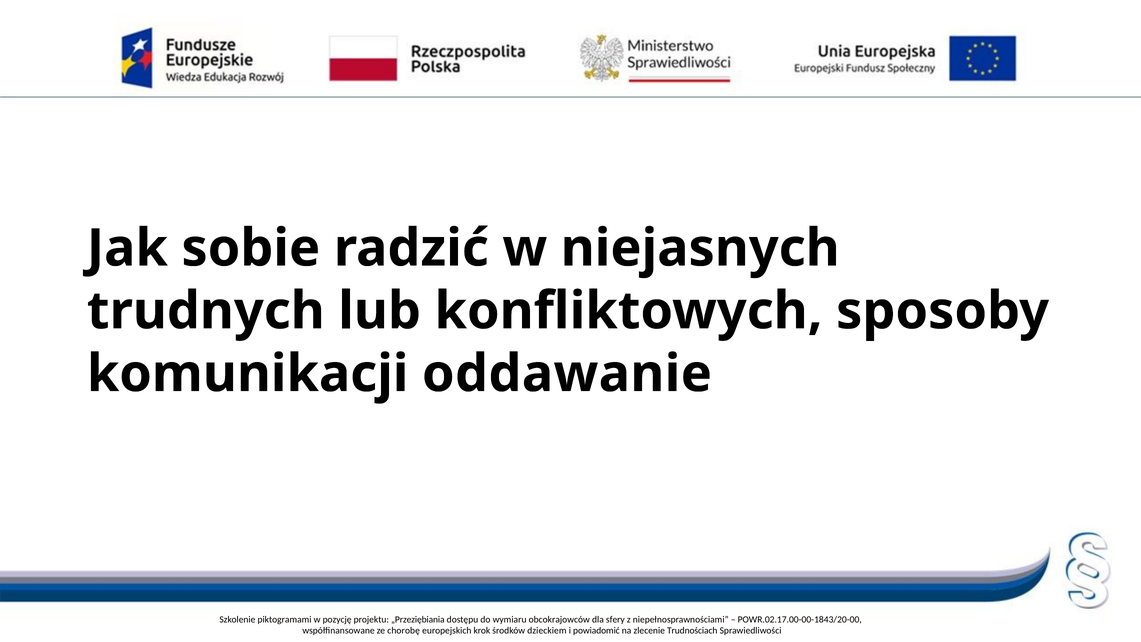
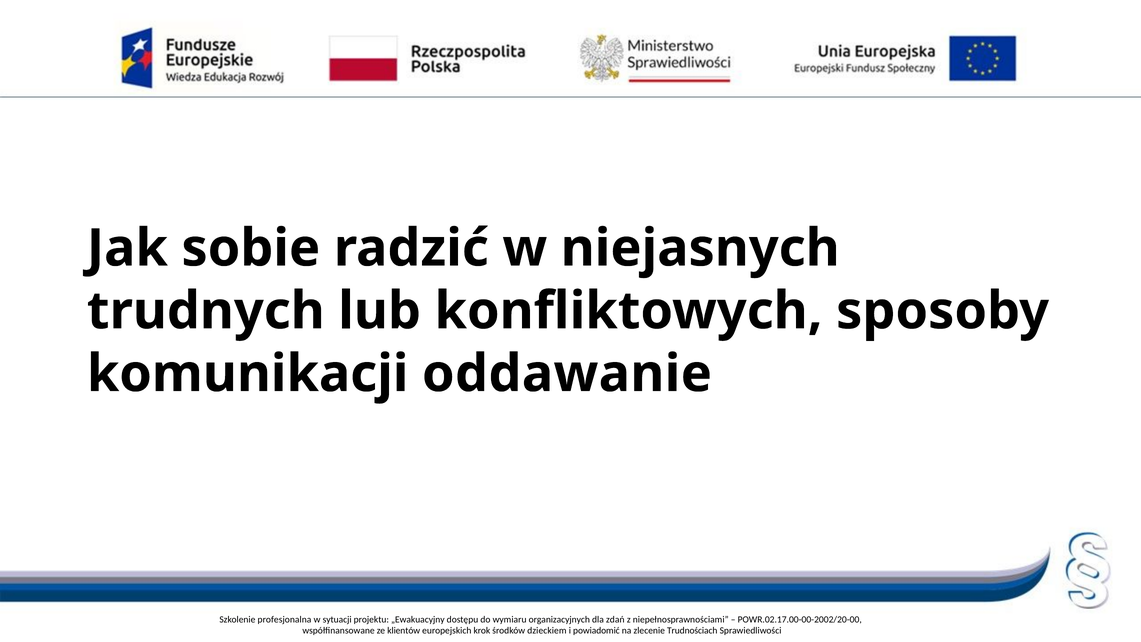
piktogramami: piktogramami -> profesjonalna
pozycję: pozycję -> sytuacji
„Przeziębiania: „Przeziębiania -> „Ewakuacyjny
obcokrajowców: obcokrajowców -> organizacyjnych
sfery: sfery -> zdań
POWR.02.17.00-00-1843/20-00: POWR.02.17.00-00-1843/20-00 -> POWR.02.17.00-00-2002/20-00
chorobę: chorobę -> klientów
